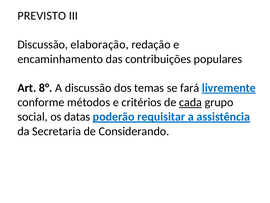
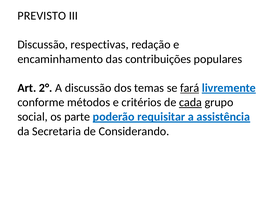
elaboração: elaboração -> respectivas
8°: 8° -> 2°
fará underline: none -> present
datas: datas -> parte
